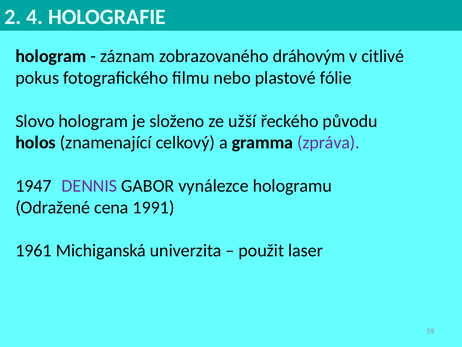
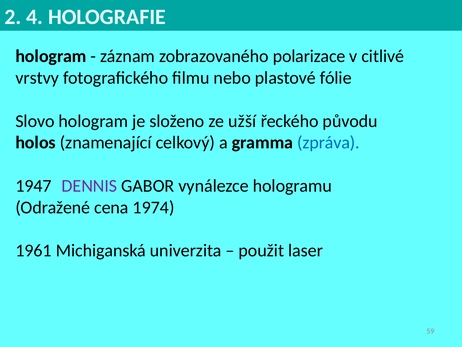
dráhovým: dráhovým -> polarizace
pokus: pokus -> vrstvy
zpráva colour: purple -> blue
1991: 1991 -> 1974
